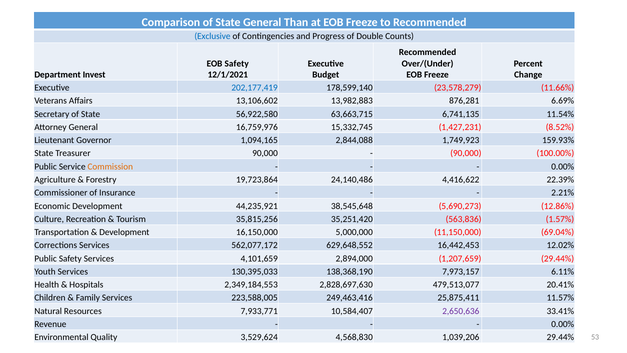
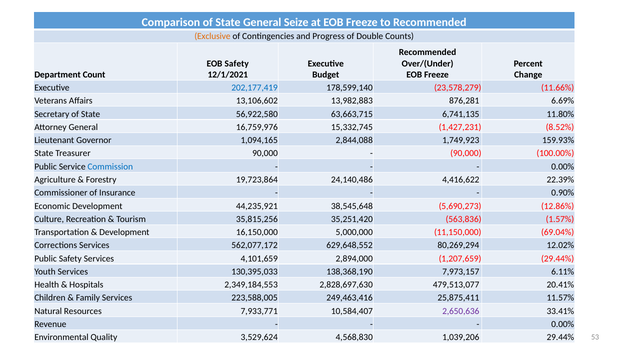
Than: Than -> Seize
Exclusive colour: blue -> orange
Invest: Invest -> Count
11.54%: 11.54% -> 11.80%
Commission colour: orange -> blue
2.21%: 2.21% -> 0.90%
16,442,453: 16,442,453 -> 80,269,294
